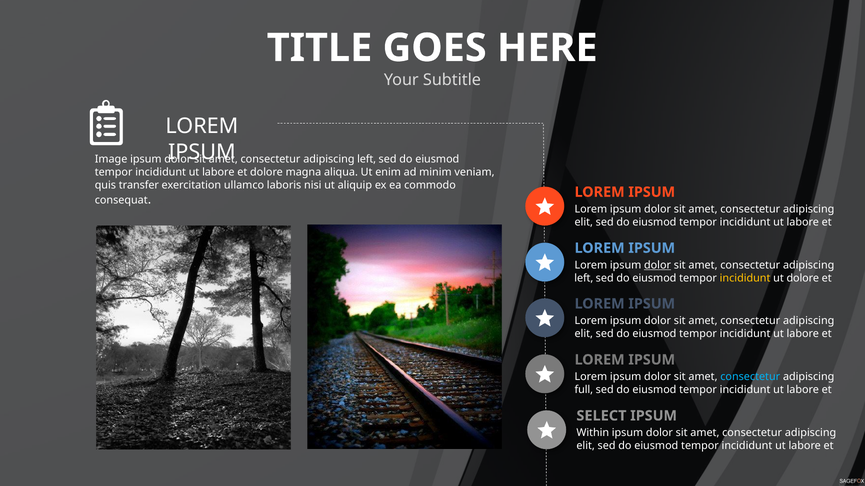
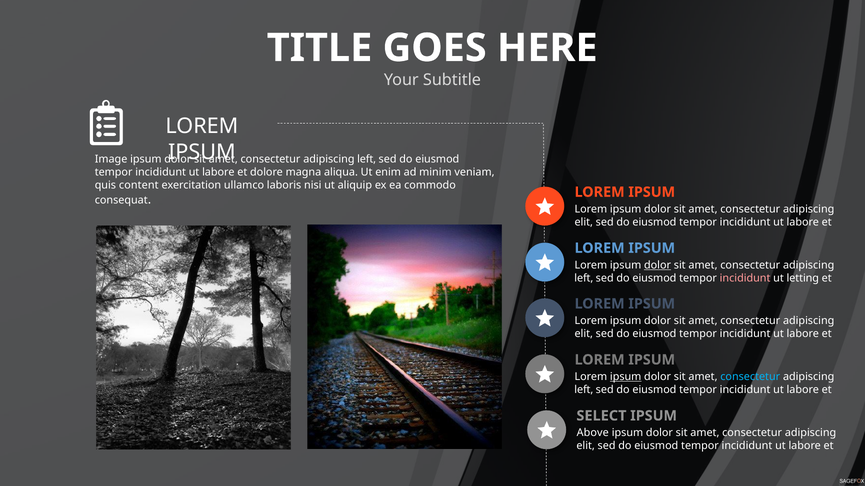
transfer: transfer -> content
incididunt at (745, 278) colour: yellow -> pink
ut dolore: dolore -> letting
ipsum at (626, 377) underline: none -> present
full at (584, 390): full -> left
Within: Within -> Above
